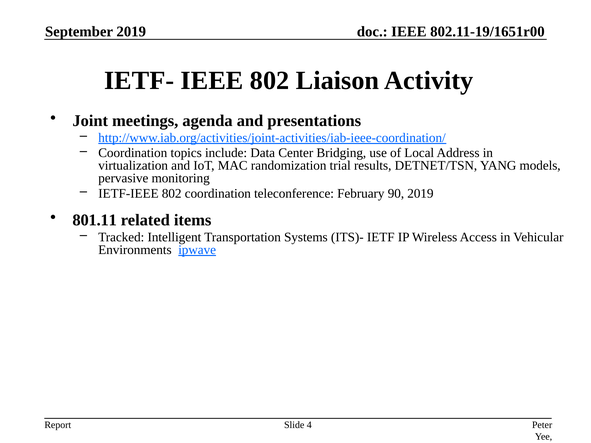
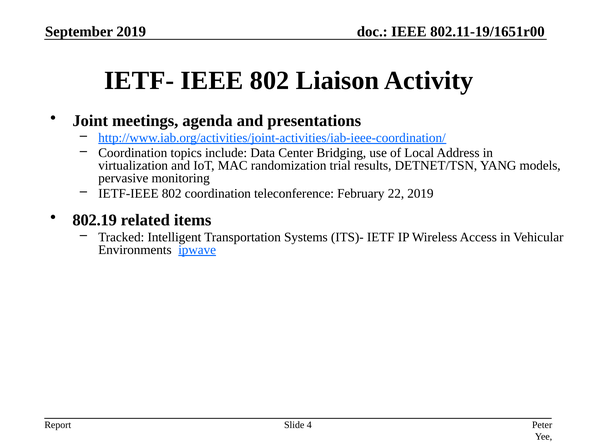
90: 90 -> 22
801.11: 801.11 -> 802.19
